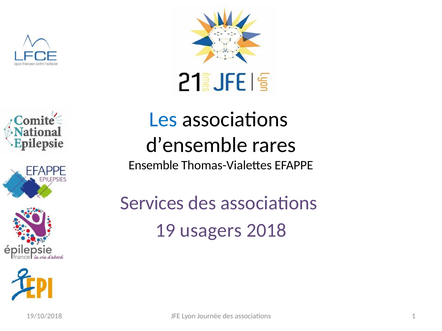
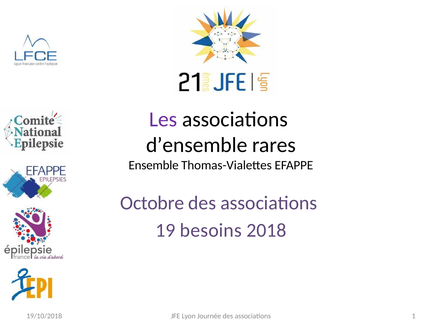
Les colour: blue -> purple
Services: Services -> Octobre
usagers: usagers -> besoins
